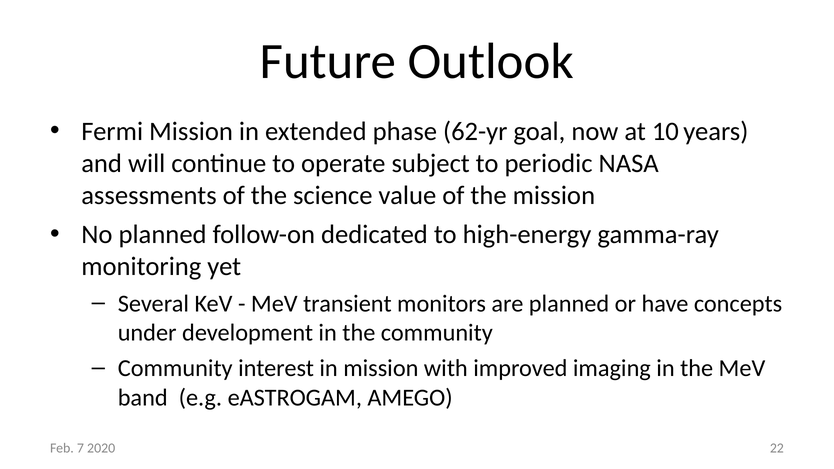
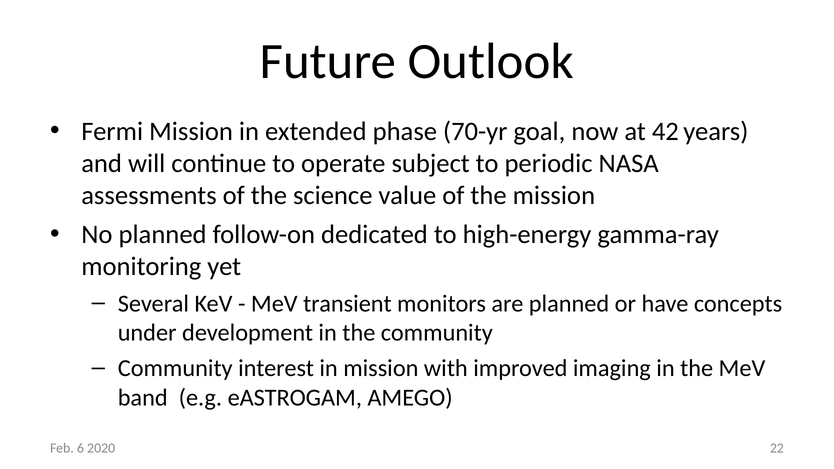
62-yr: 62-yr -> 70-yr
10: 10 -> 42
7: 7 -> 6
